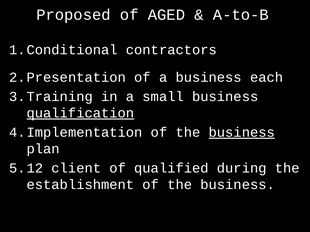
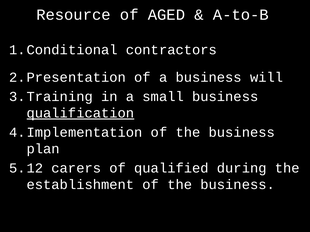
Proposed: Proposed -> Resource
each: each -> will
business at (242, 133) underline: present -> none
client: client -> carers
